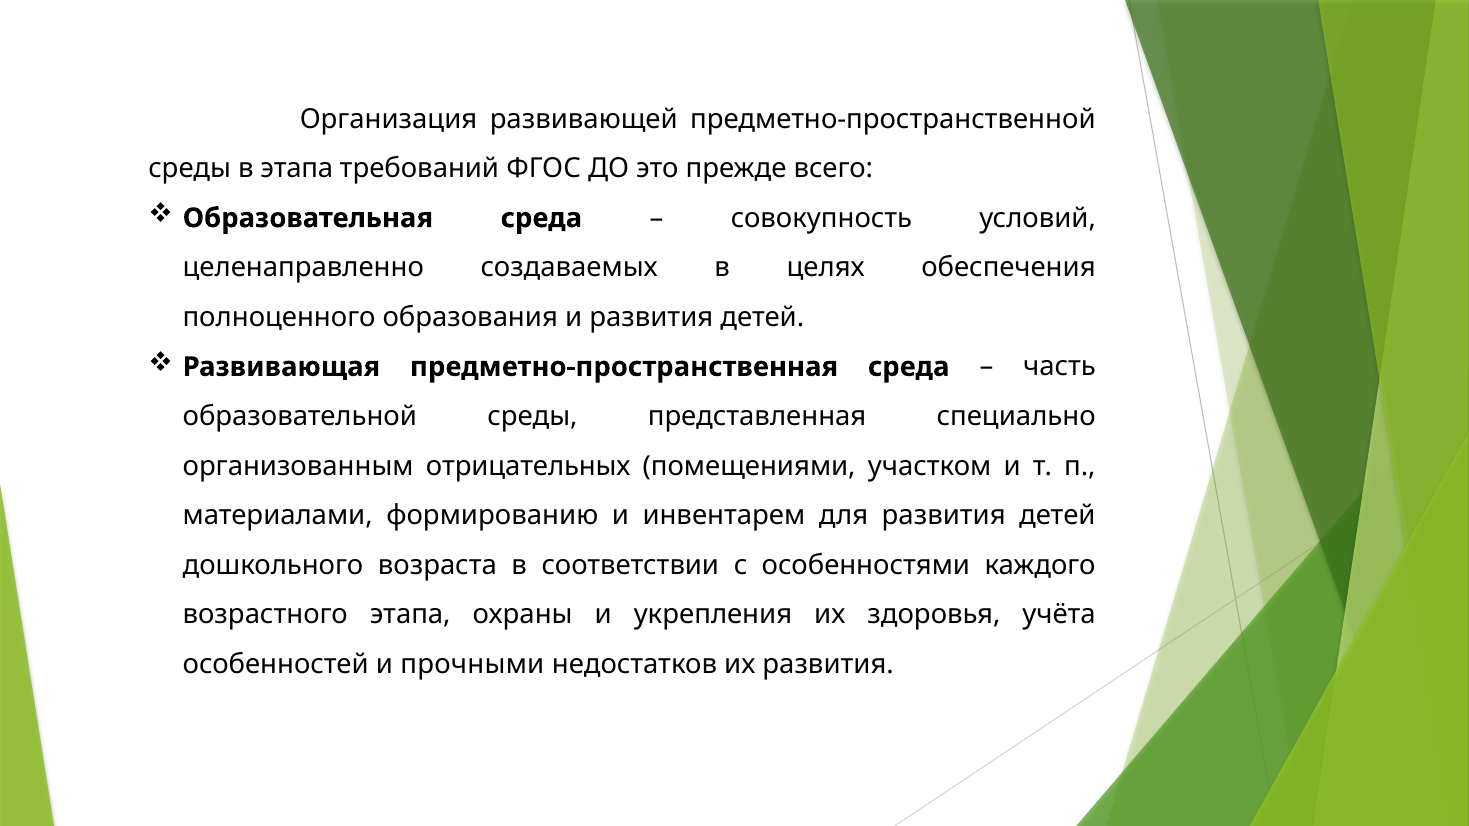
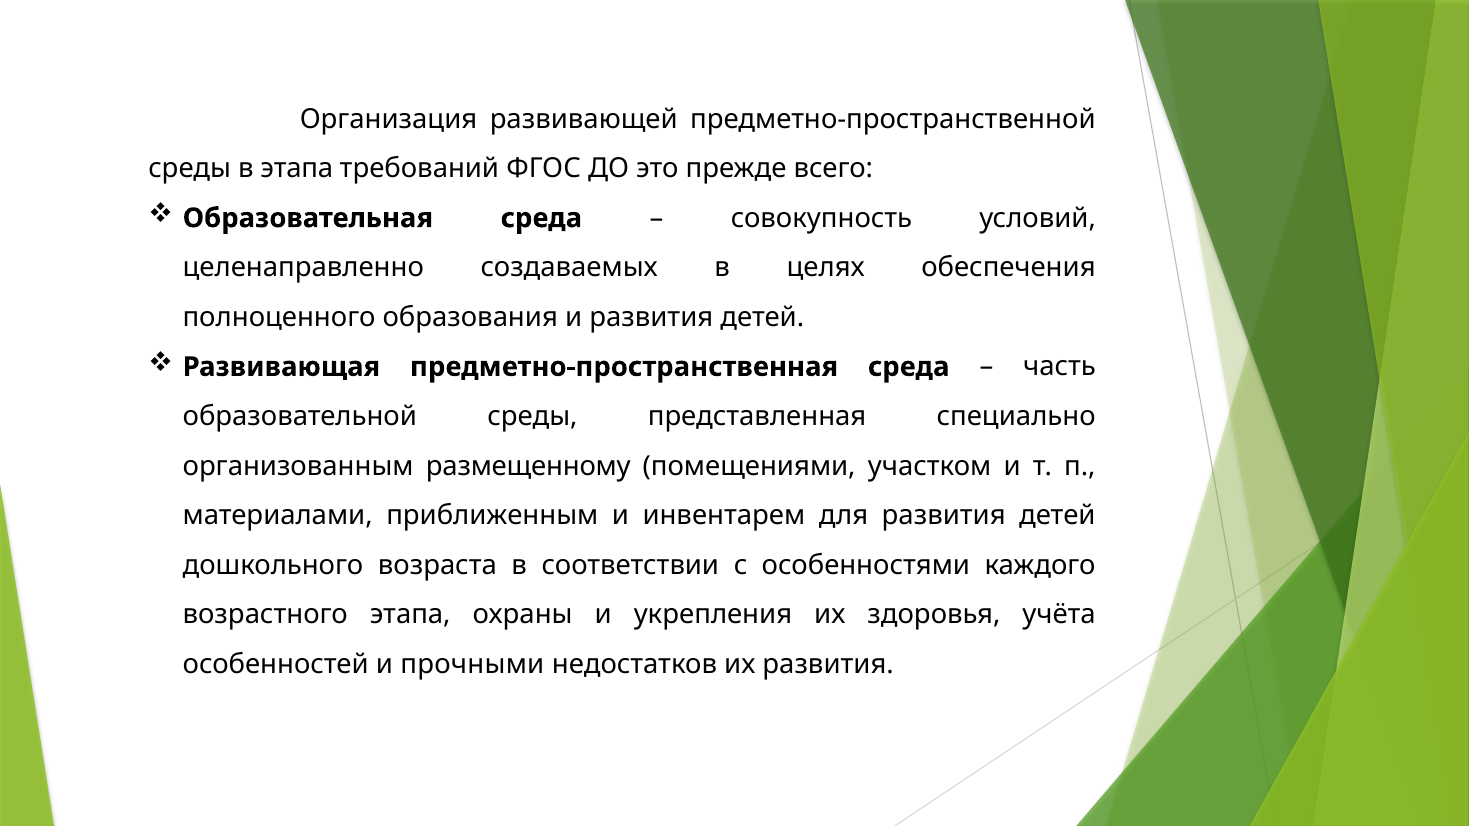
отрицательных: отрицательных -> размещенному
формированию: формированию -> приближенным
